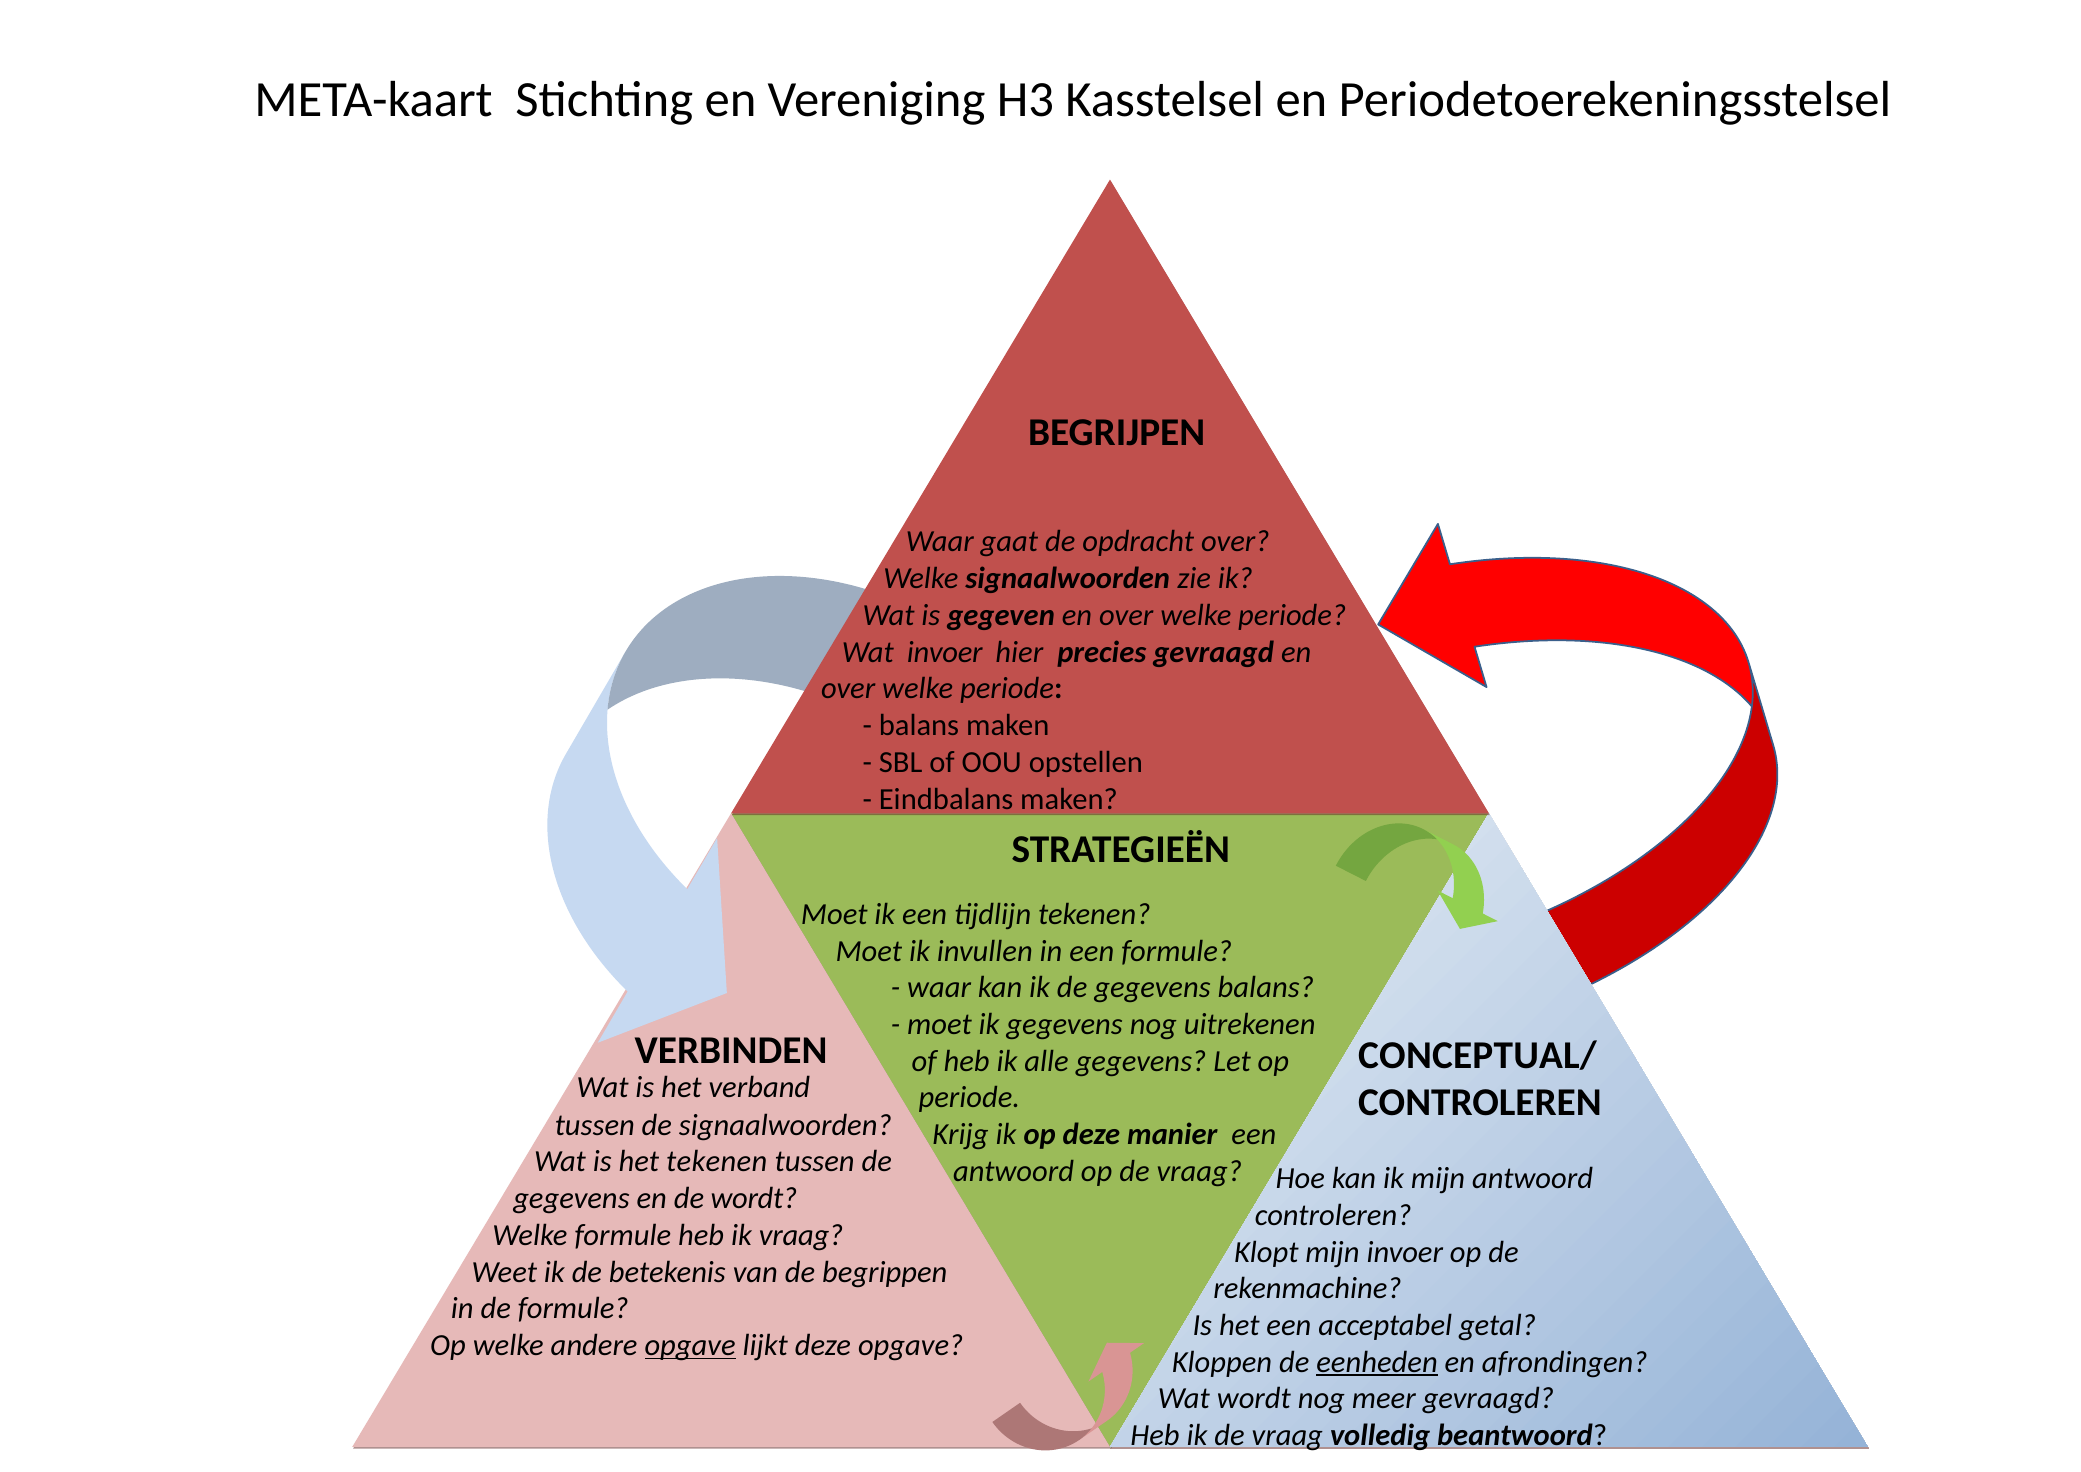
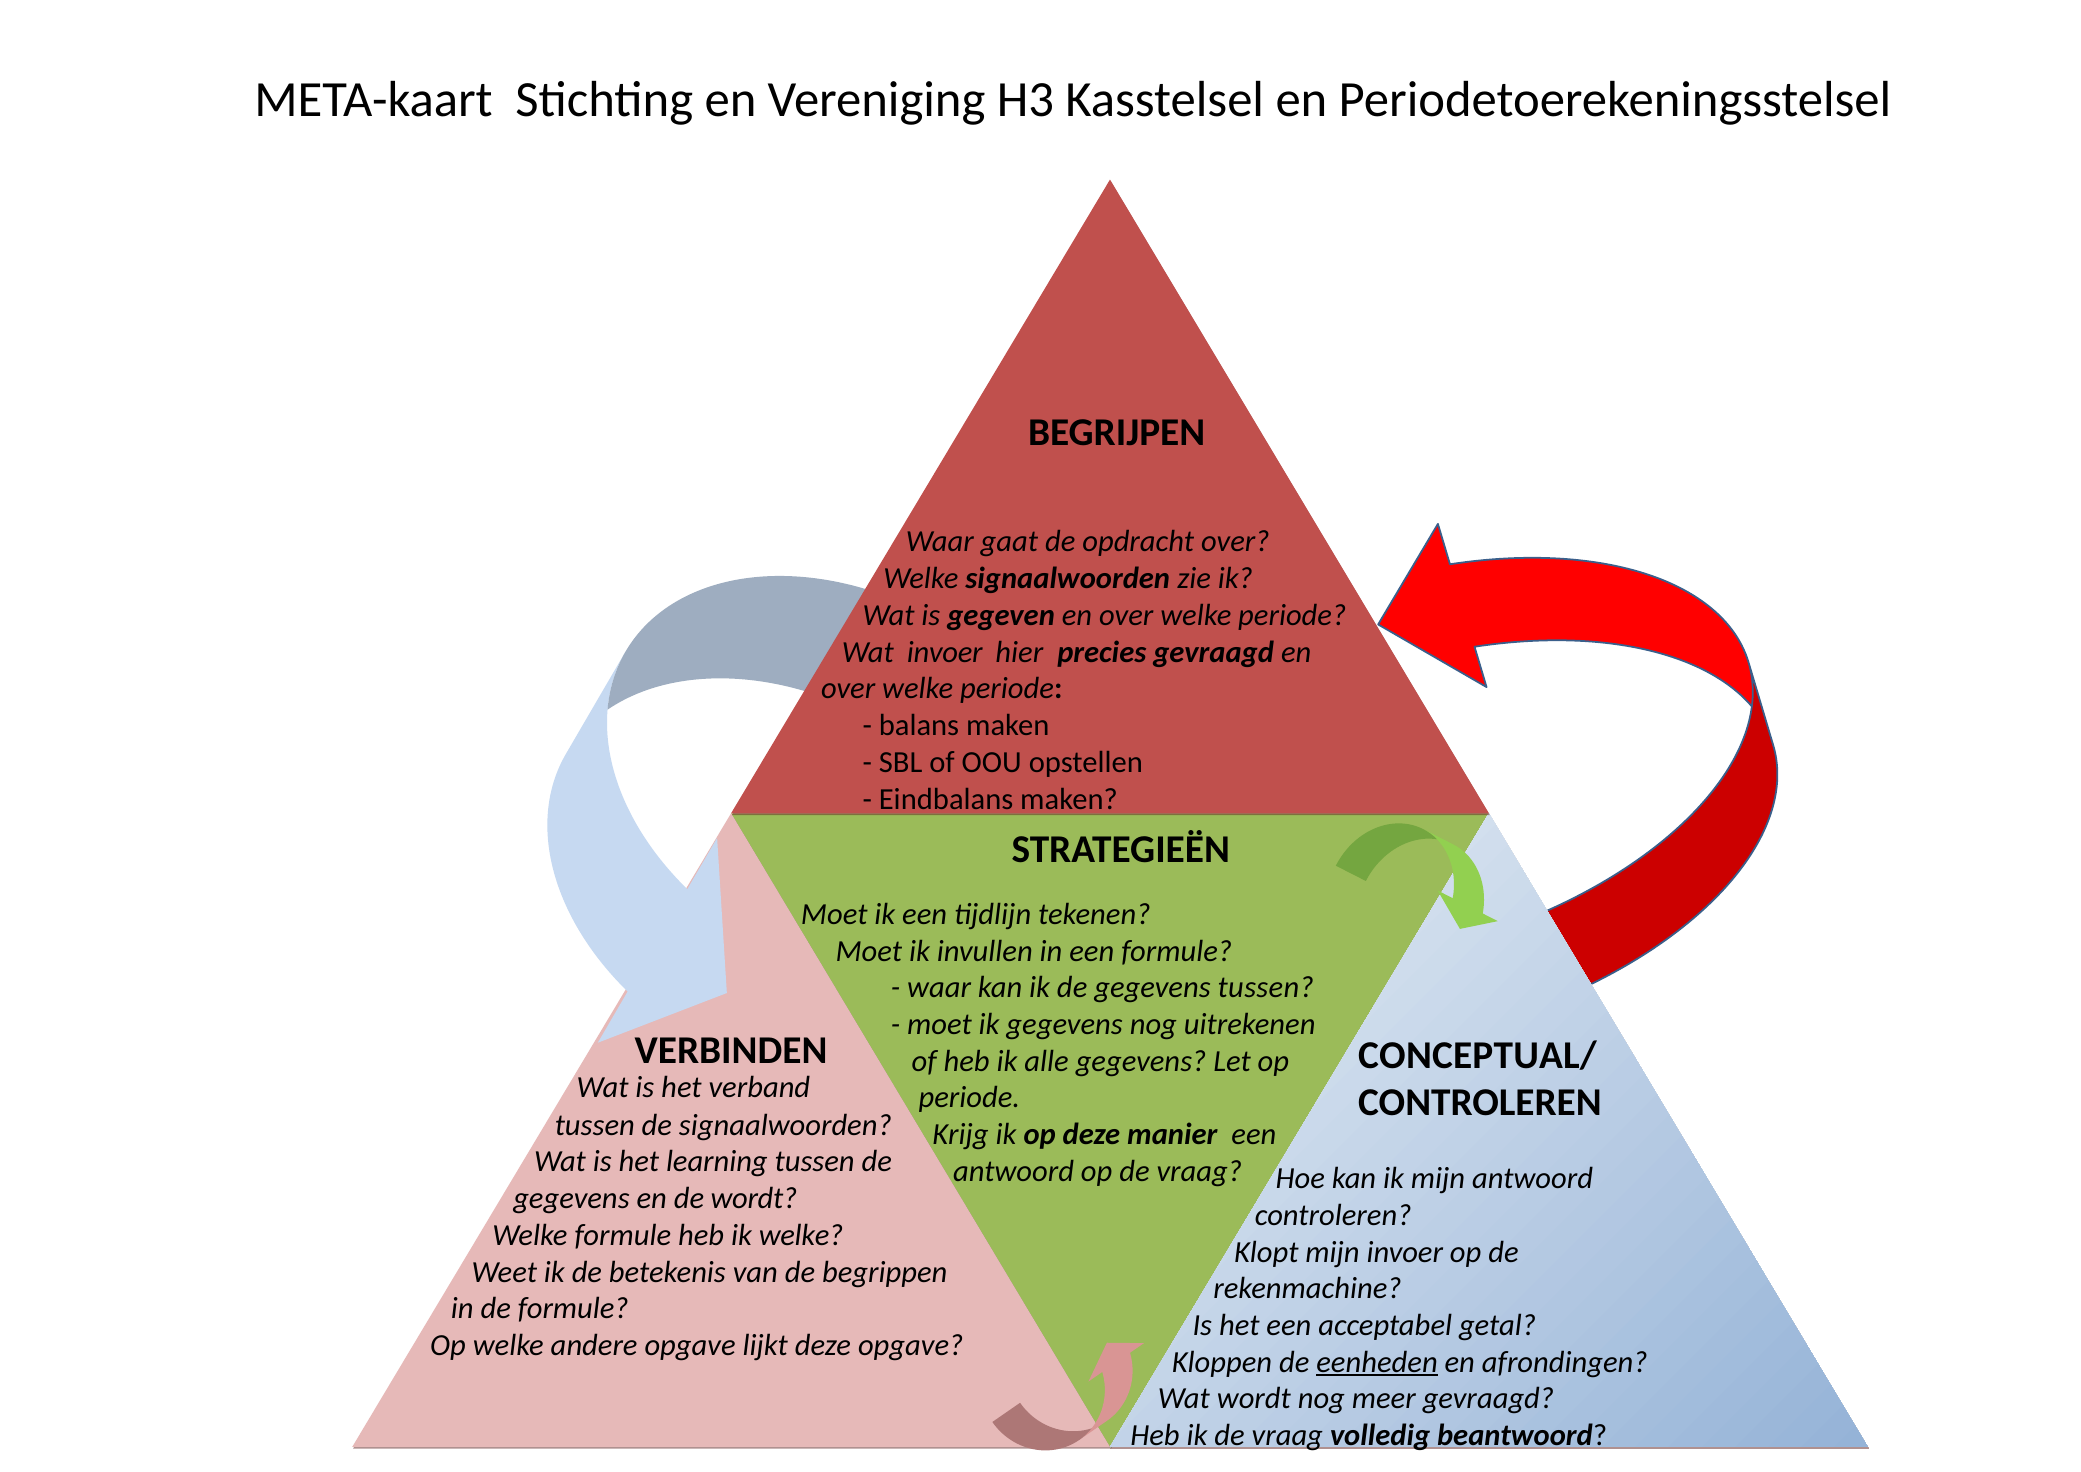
gegevens balans: balans -> tussen
het tekenen: tekenen -> learning
ik vraag: vraag -> welke
opgave at (690, 1345) underline: present -> none
